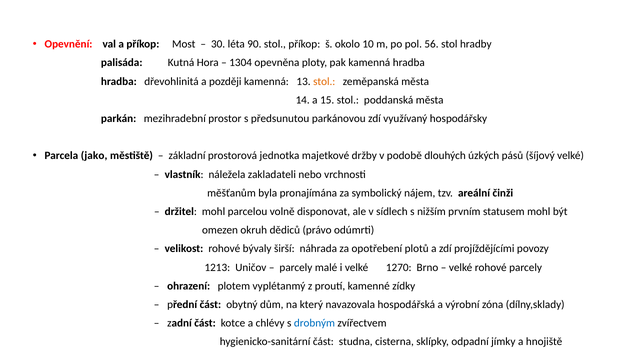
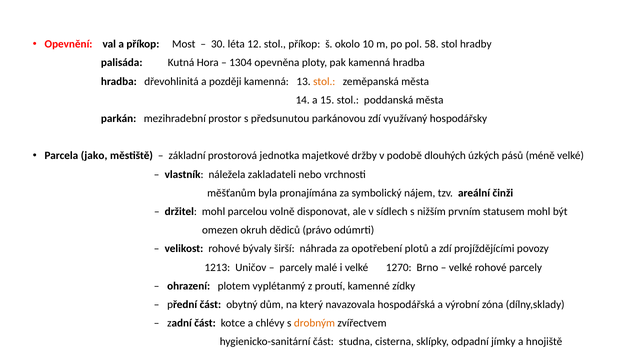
90: 90 -> 12
56: 56 -> 58
šíjový: šíjový -> méně
drobným colour: blue -> orange
